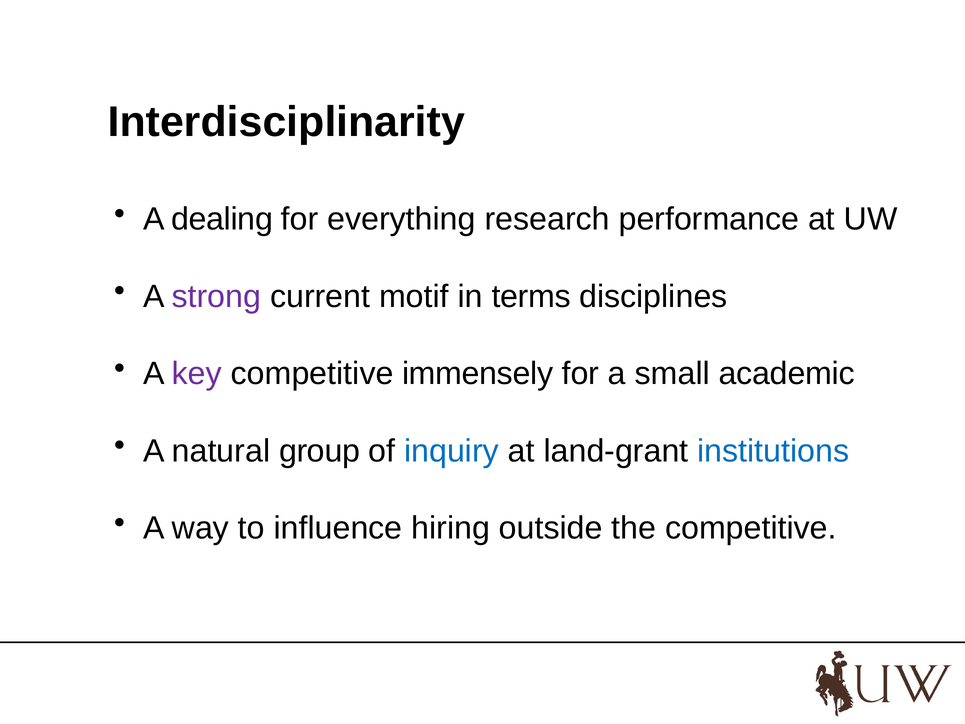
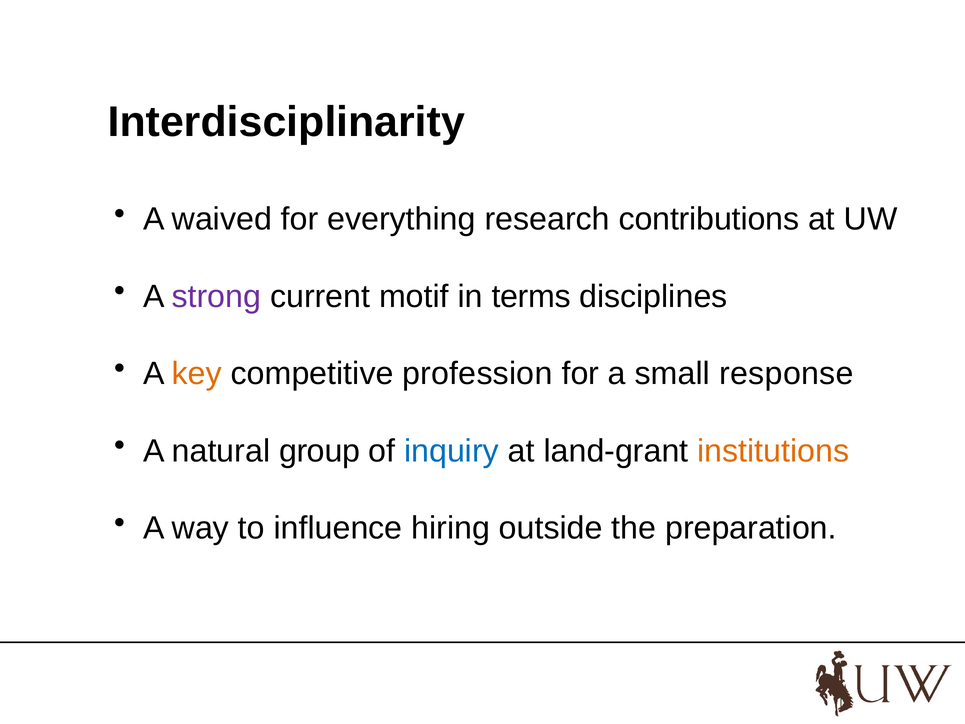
dealing: dealing -> waived
performance: performance -> contributions
key colour: purple -> orange
immensely: immensely -> profession
academic: academic -> response
institutions colour: blue -> orange
the competitive: competitive -> preparation
